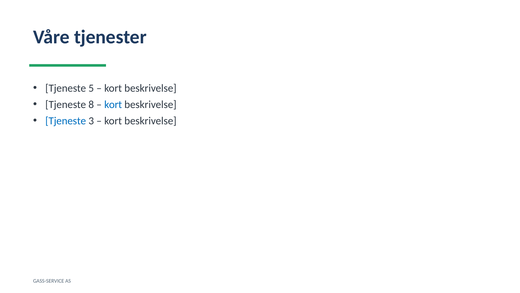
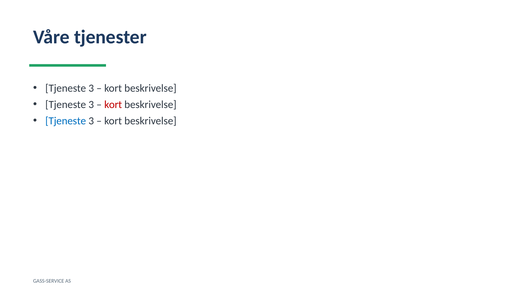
5 at (91, 88): 5 -> 3
8 at (91, 104): 8 -> 3
kort at (113, 104) colour: blue -> red
